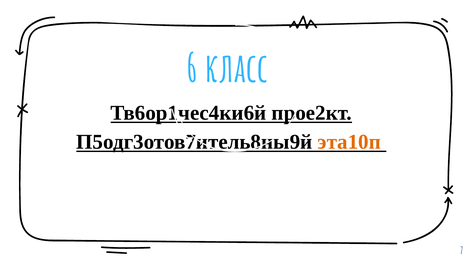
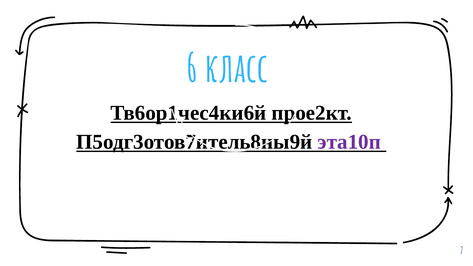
эта10п colour: orange -> purple
